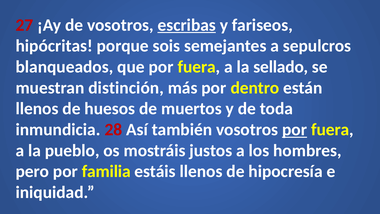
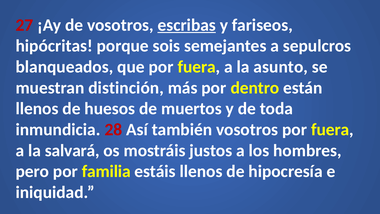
sellado: sellado -> asunto
por at (295, 130) underline: present -> none
pueblo: pueblo -> salvará
